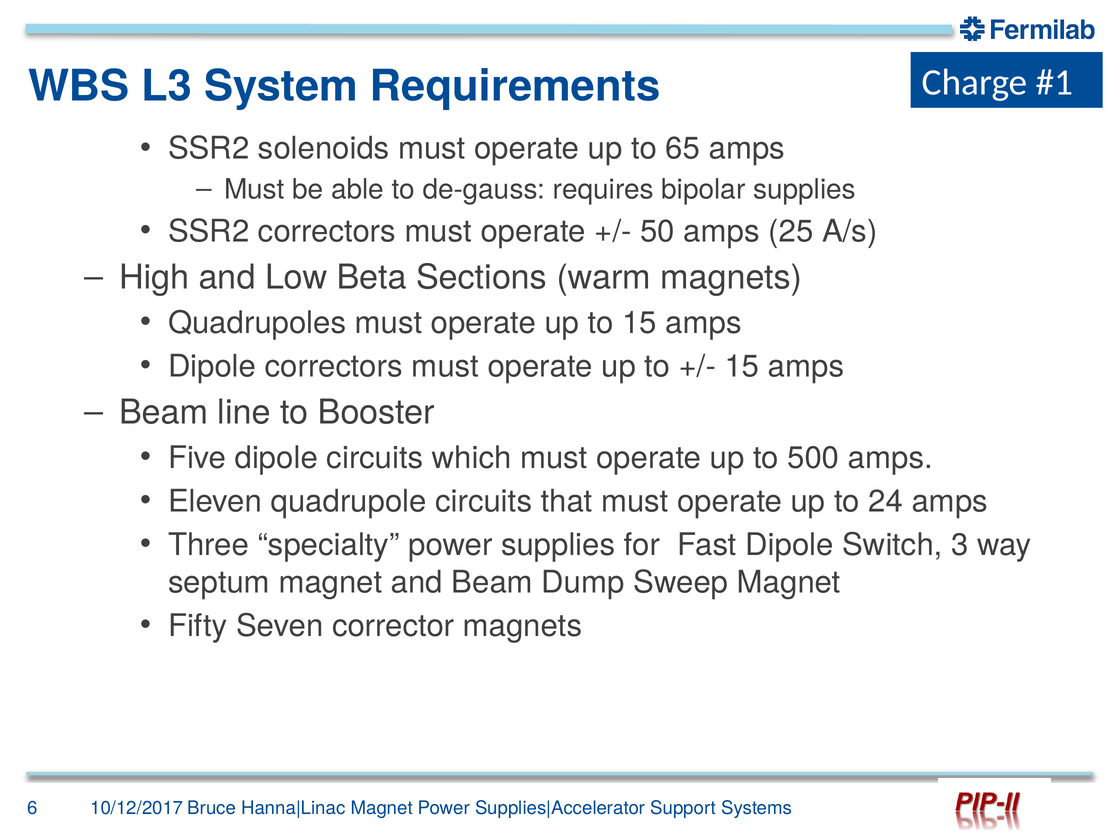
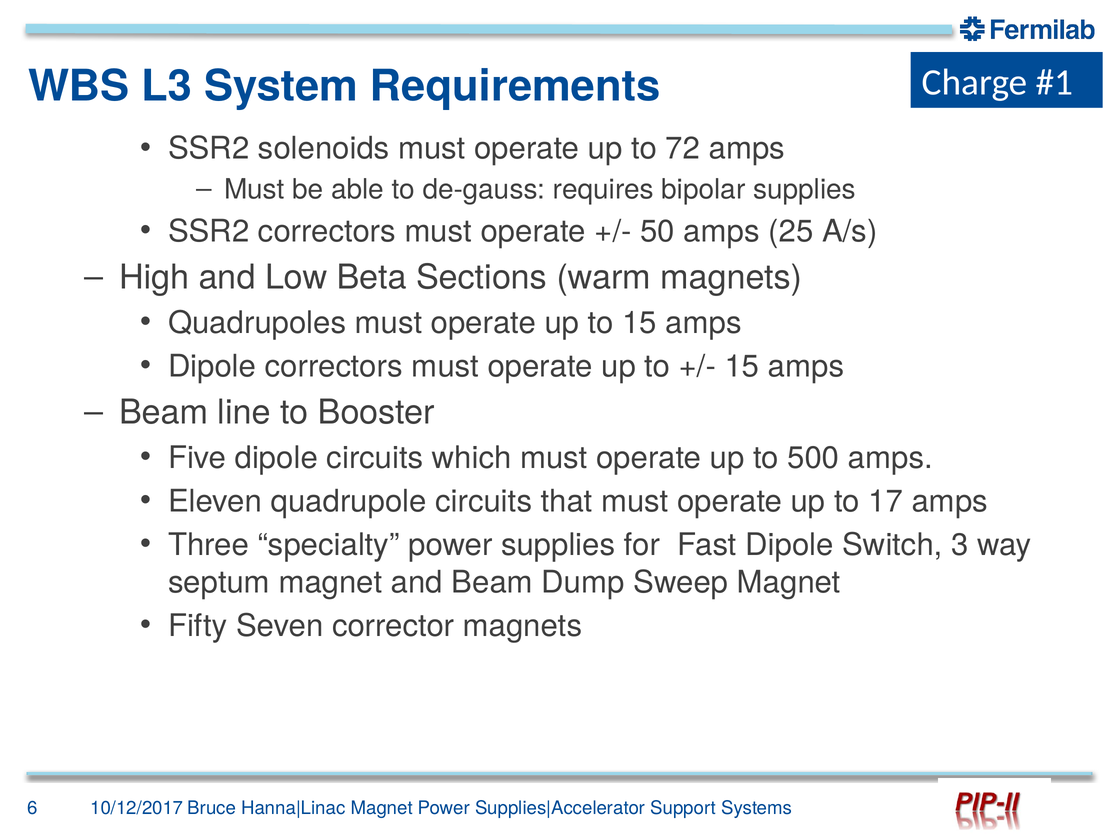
65: 65 -> 72
24: 24 -> 17
